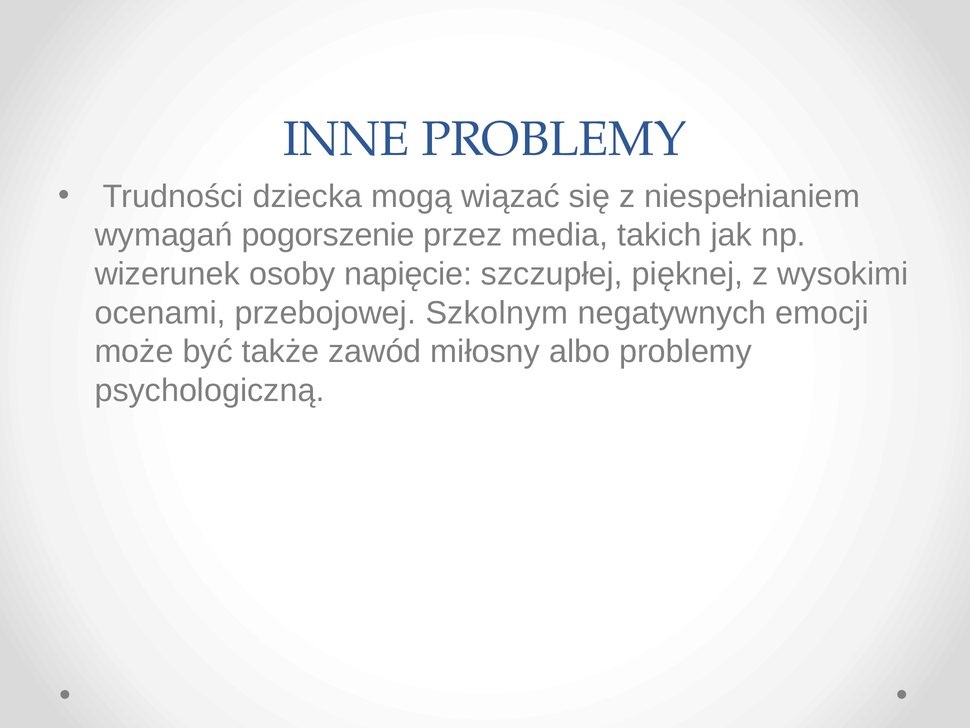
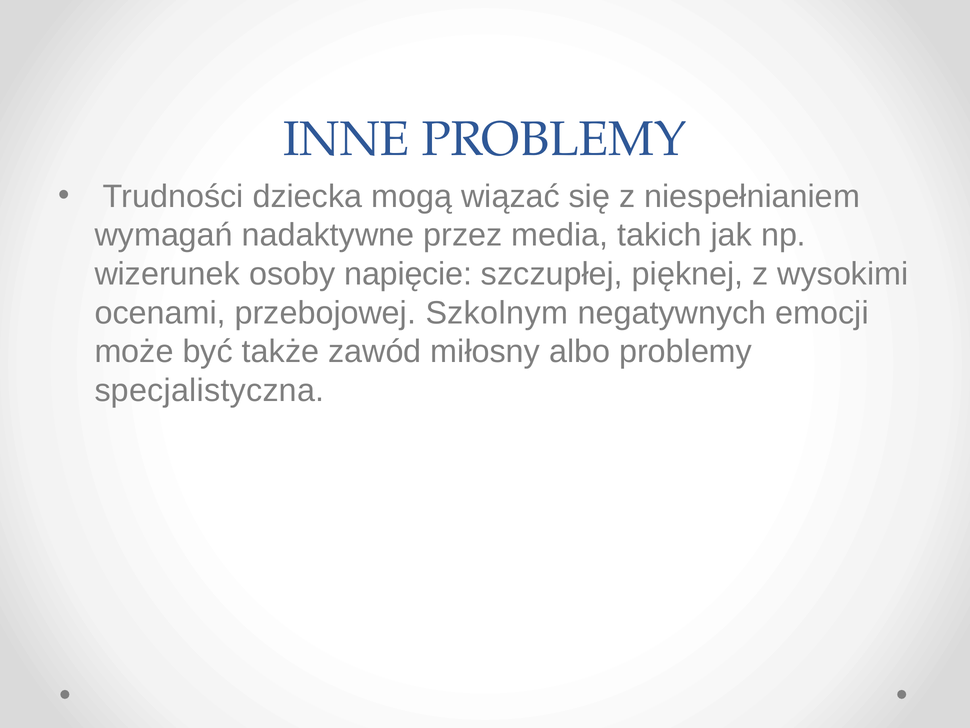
pogorszenie: pogorszenie -> nadaktywne
psychologiczną: psychologiczną -> specjalistyczna
